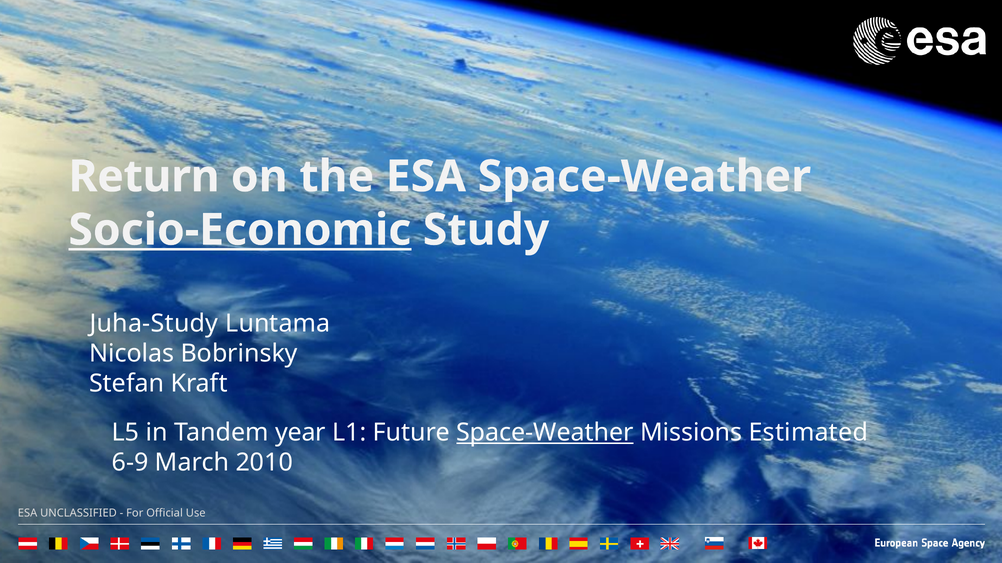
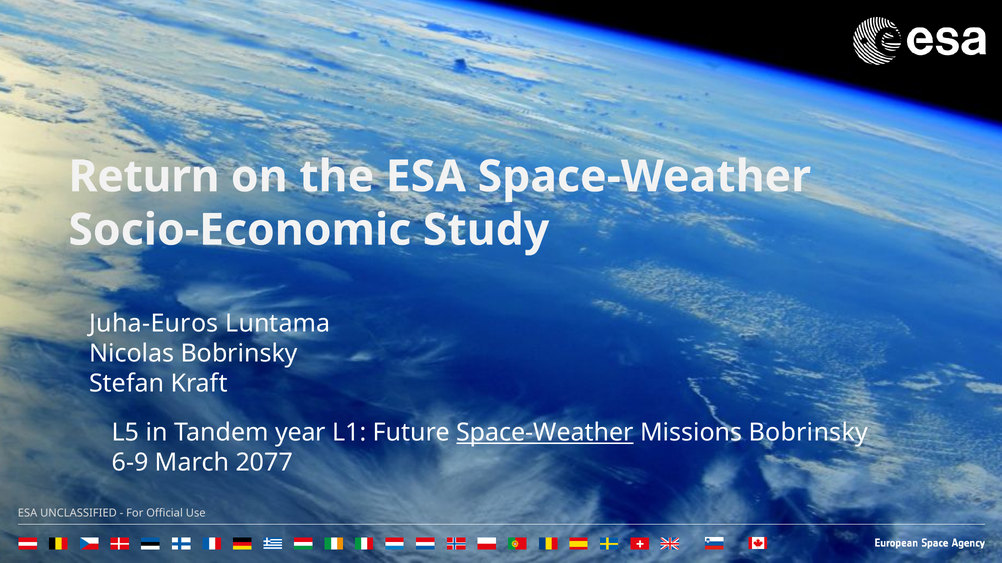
Socio-Economic underline: present -> none
Juha-Study: Juha-Study -> Juha-Euros
Missions Estimated: Estimated -> Bobrinsky
2010: 2010 -> 2077
